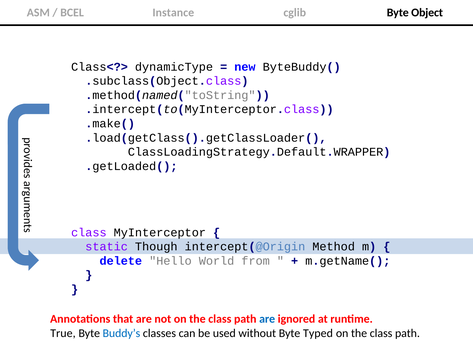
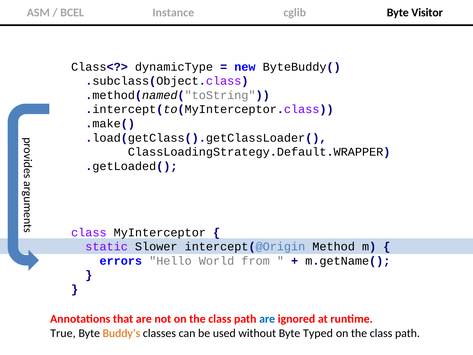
Object: Object -> Visitor
Though: Though -> Slower
delete: delete -> errors
Buddy’s colour: blue -> orange
